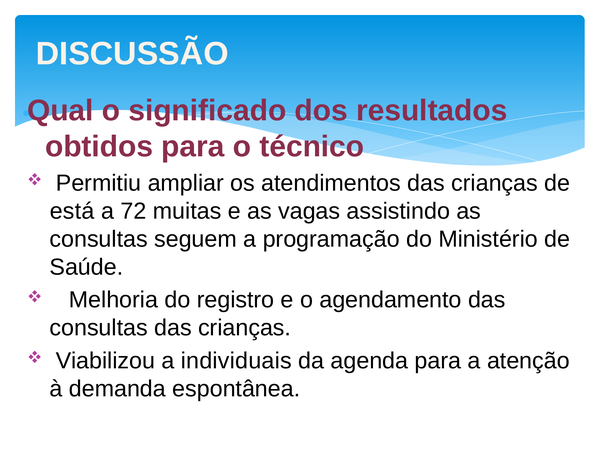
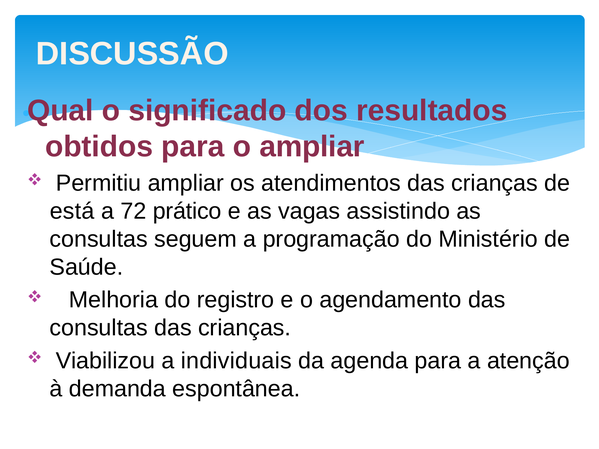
o técnico: técnico -> ampliar
muitas: muitas -> prático
